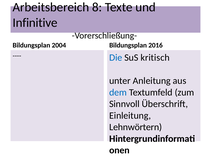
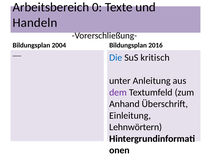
Arbeitsbereich 8: 8 -> 0
Infinitive: Infinitive -> Handeln
dem at (118, 93) colour: blue -> purple
Sinnvoll: Sinnvoll -> Anhand
